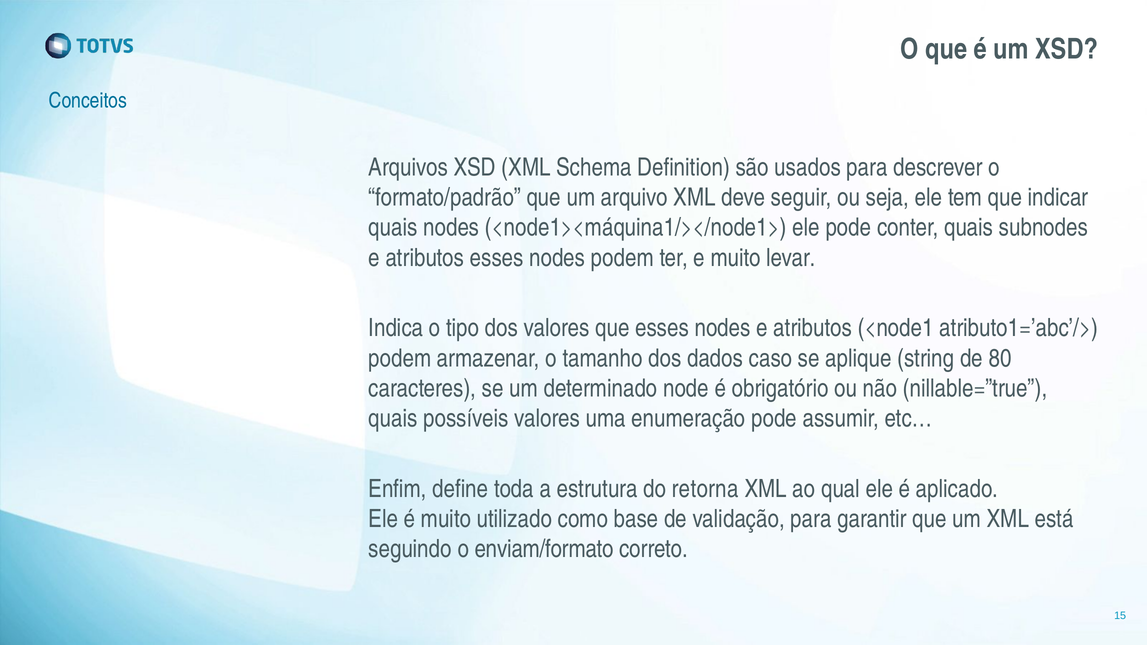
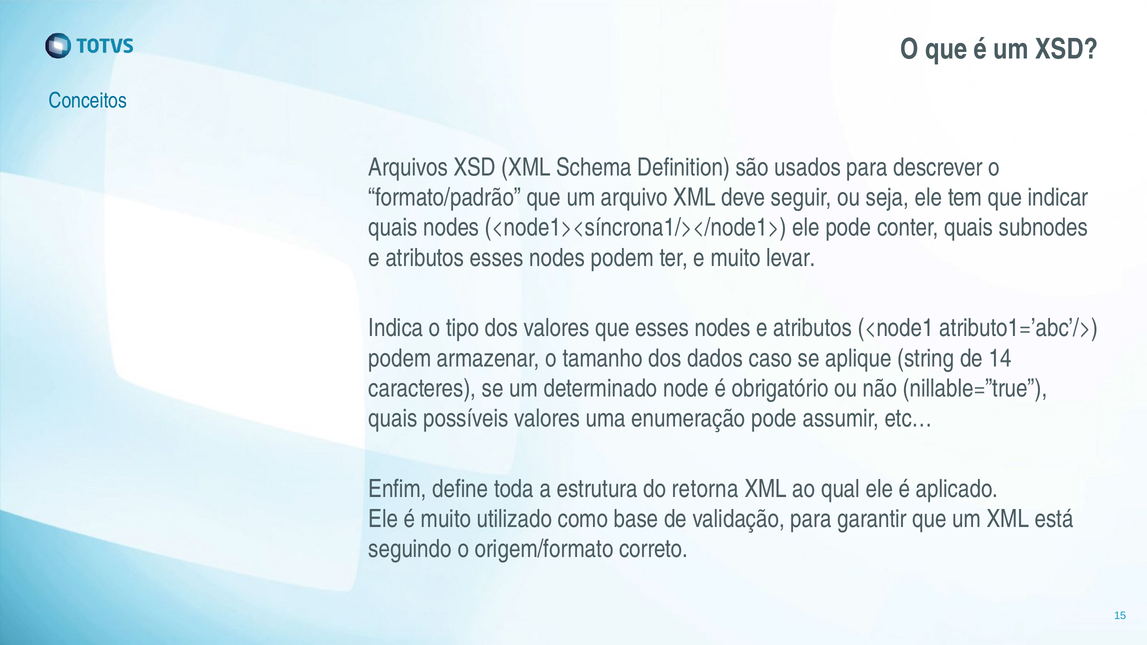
<node1><máquina1/></node1>: <node1><máquina1/></node1> -> <node1><síncrona1/></node1>
80: 80 -> 14
enviam/formato: enviam/formato -> origem/formato
